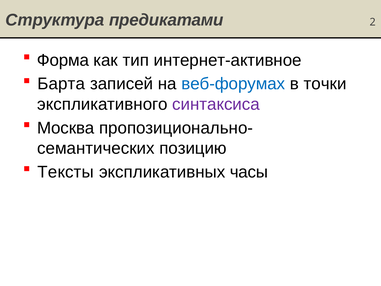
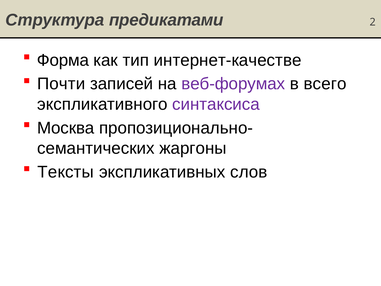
интернет-активное: интернет-активное -> интернет-качестве
Барта: Барта -> Почти
веб-форумах colour: blue -> purple
точки: точки -> всего
позицию: позицию -> жаргоны
часы: часы -> слов
